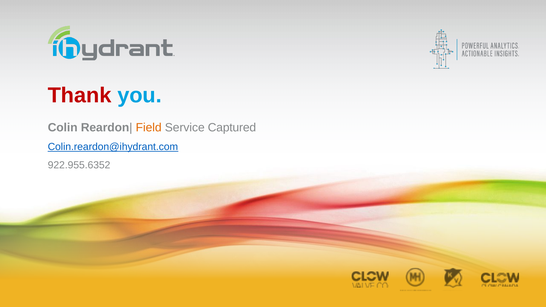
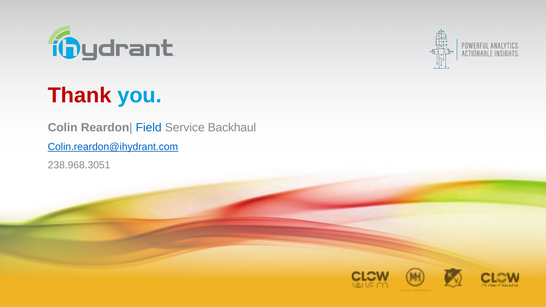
Field colour: orange -> blue
Captured: Captured -> Backhaul
922.955.6352: 922.955.6352 -> 238.968.3051
